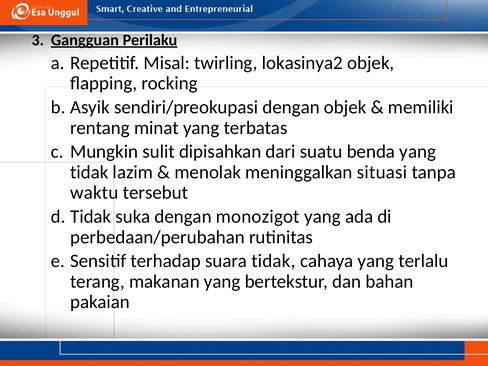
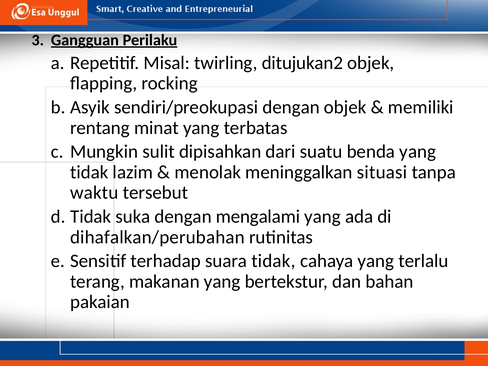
lokasinya2: lokasinya2 -> ditujukan2
monozigot: monozigot -> mengalami
perbedaan/perubahan: perbedaan/perubahan -> dihafalkan/perubahan
